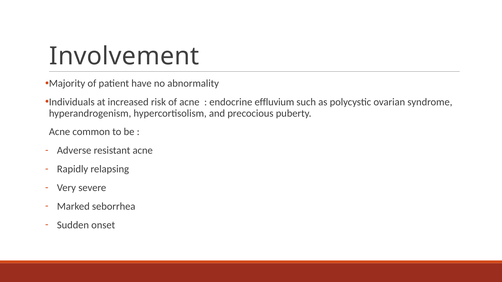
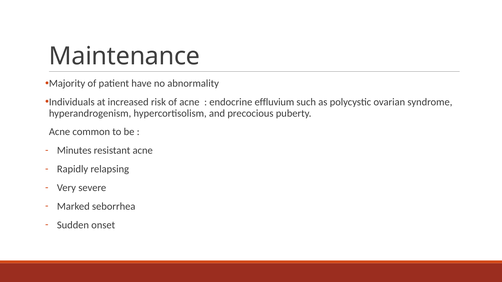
Involvement: Involvement -> Maintenance
Adverse: Adverse -> Minutes
